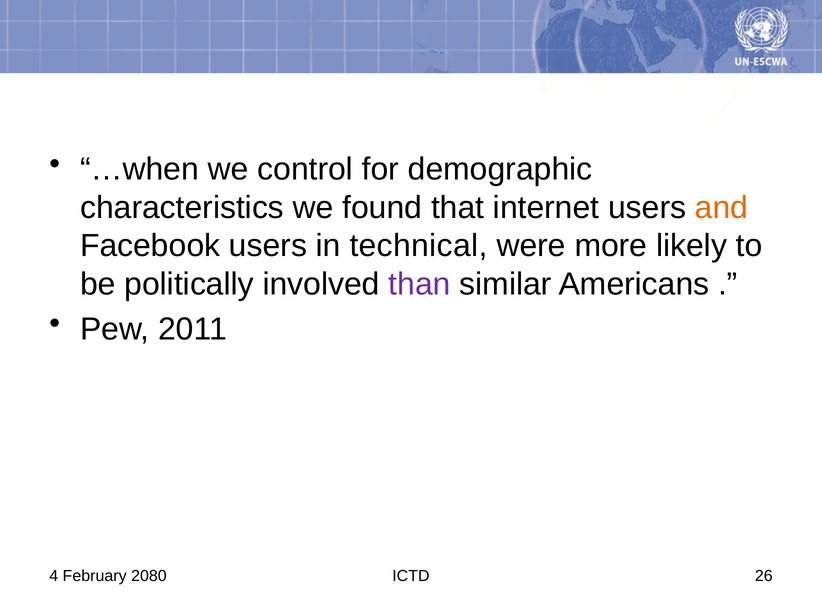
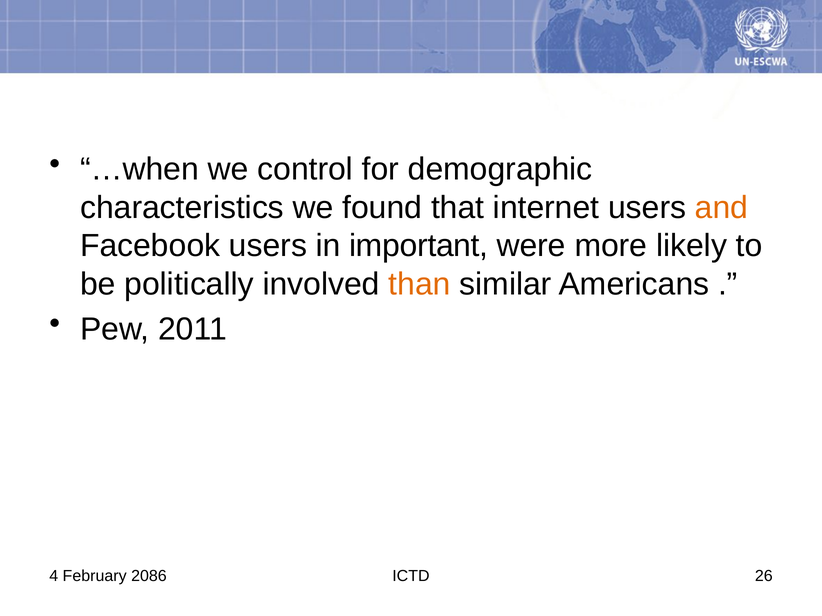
technical: technical -> important
than colour: purple -> orange
2080: 2080 -> 2086
